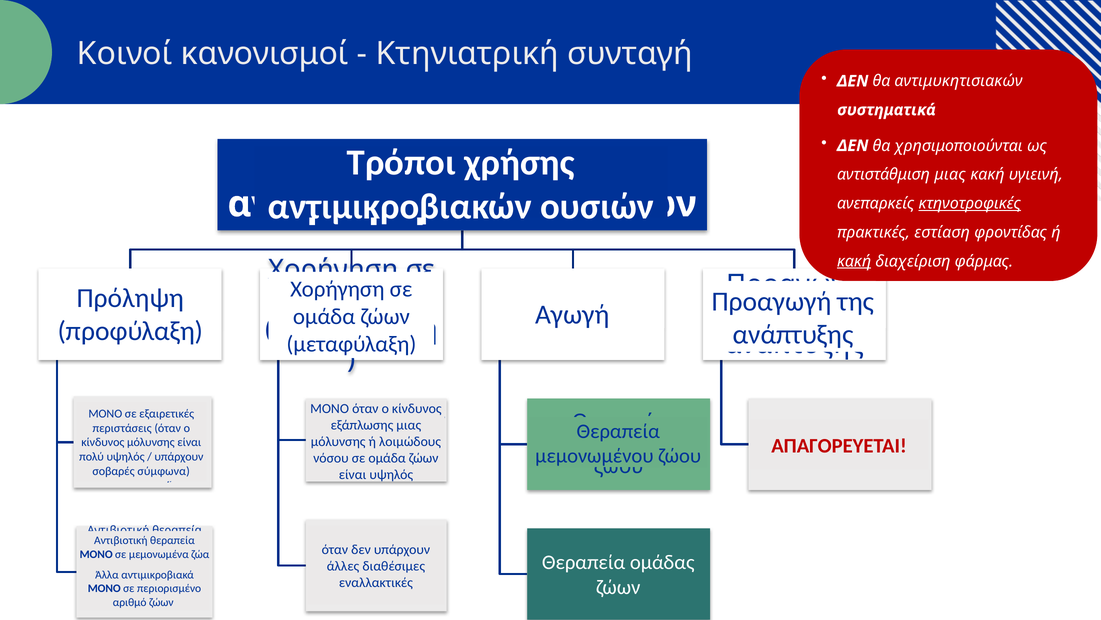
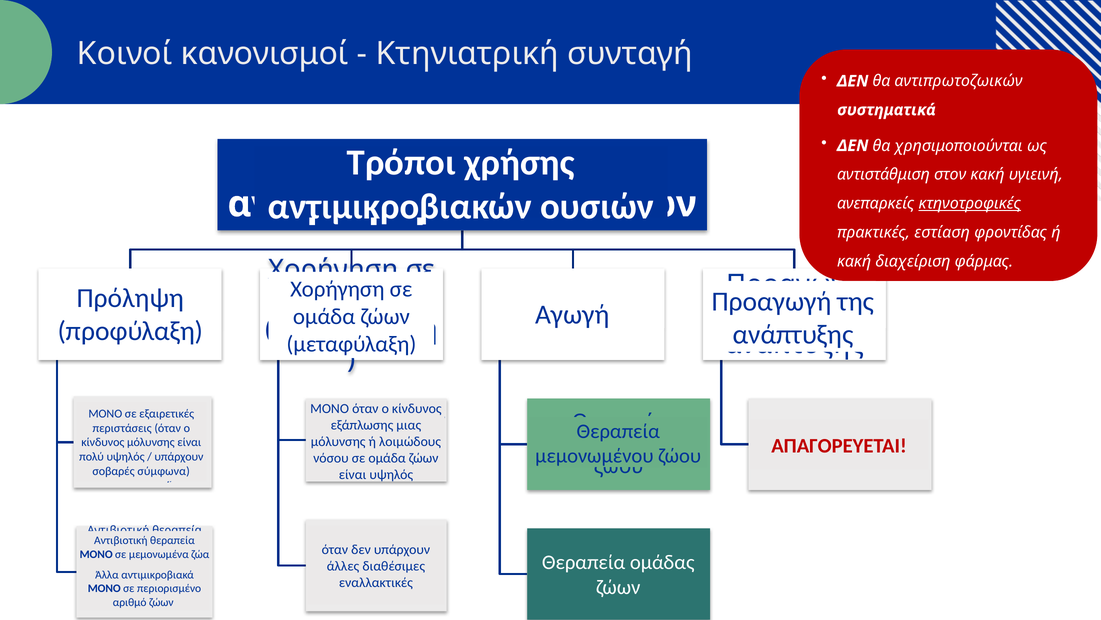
αντιμυκητισιακών: αντιμυκητισιακών -> αντιπρωτοζωικών
αντιστάθμιση μιας: μιας -> στον
κακή at (854, 261) underline: present -> none
